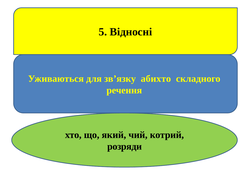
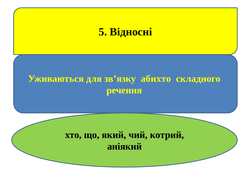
розряди: розряди -> аніякий
